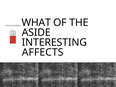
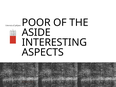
WHAT: WHAT -> POOR
AFFECTS: AFFECTS -> ASPECTS
